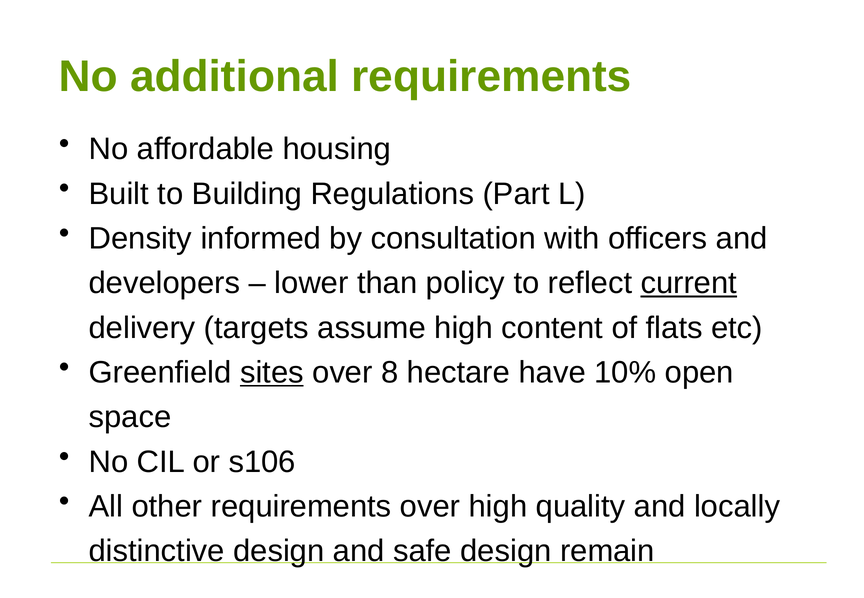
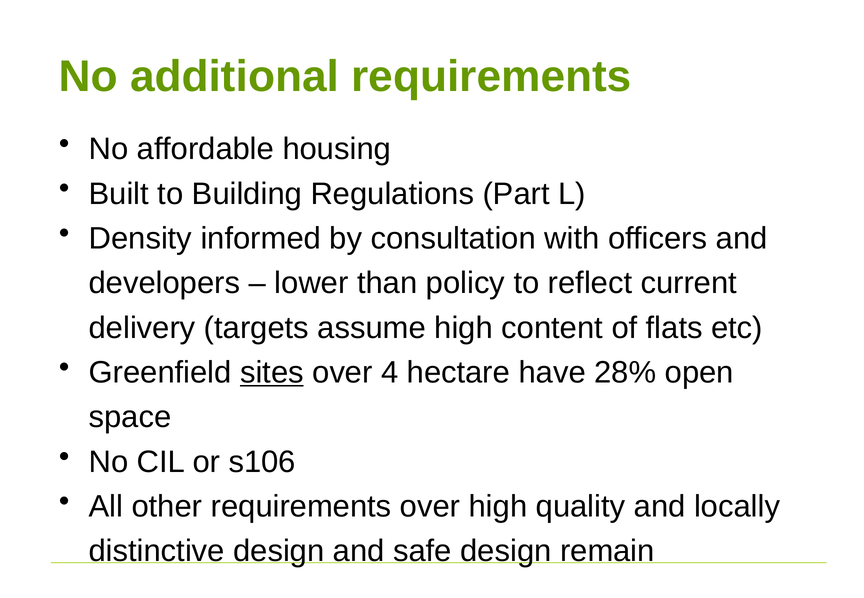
current underline: present -> none
8: 8 -> 4
10%: 10% -> 28%
